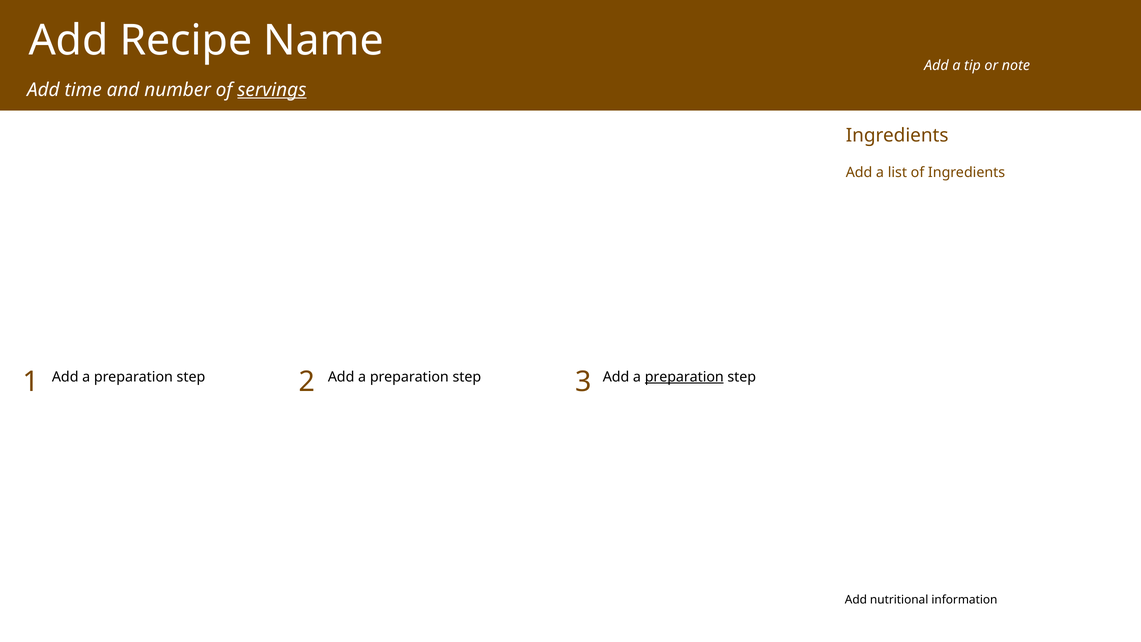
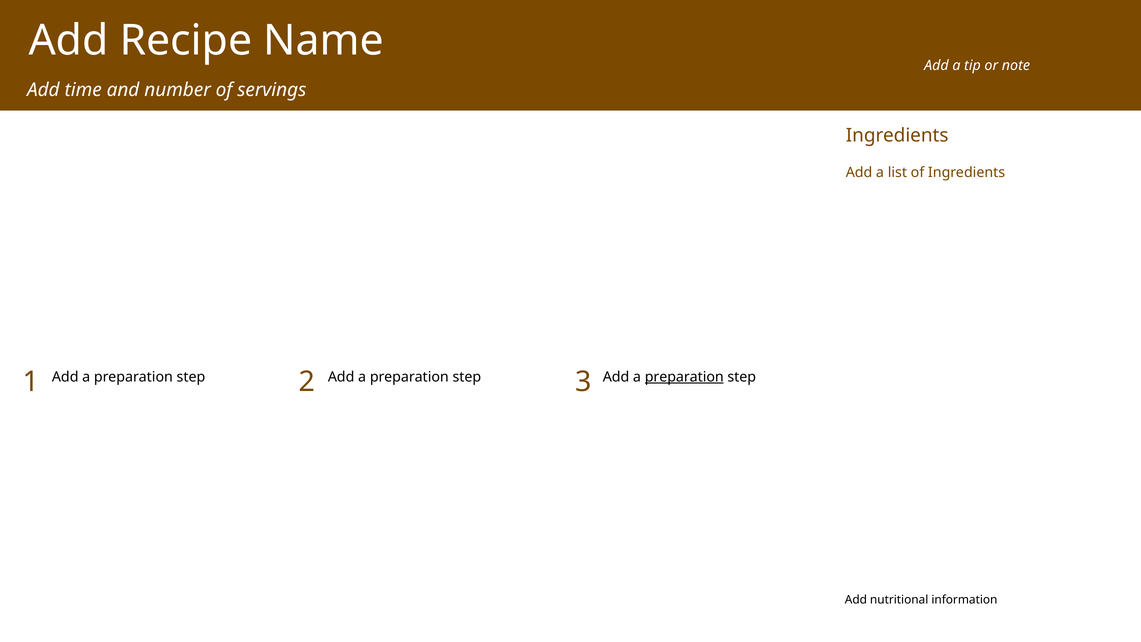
servings underline: present -> none
